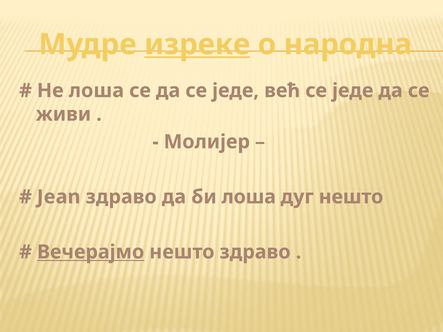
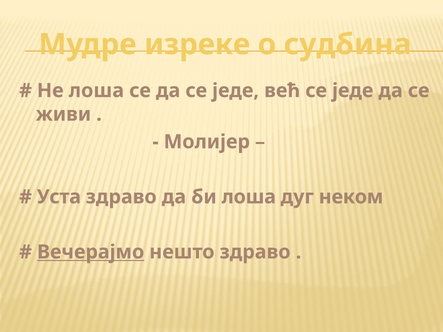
изреке underline: present -> none
народна: народна -> судбина
Jean: Jean -> Уста
дуг нешто: нешто -> неком
